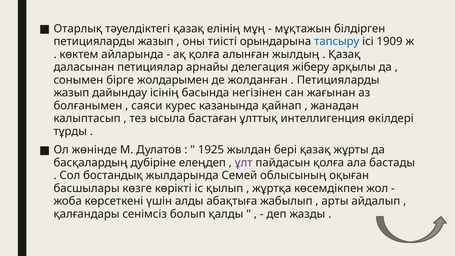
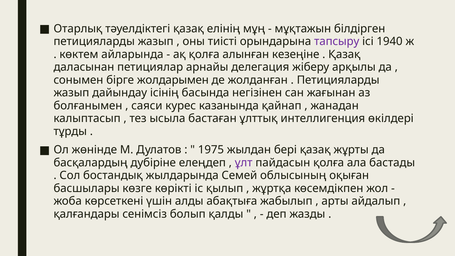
тапсыру colour: blue -> purple
1909: 1909 -> 1940
жылдың: жылдың -> кезеңiне
1925: 1925 -> 1975
